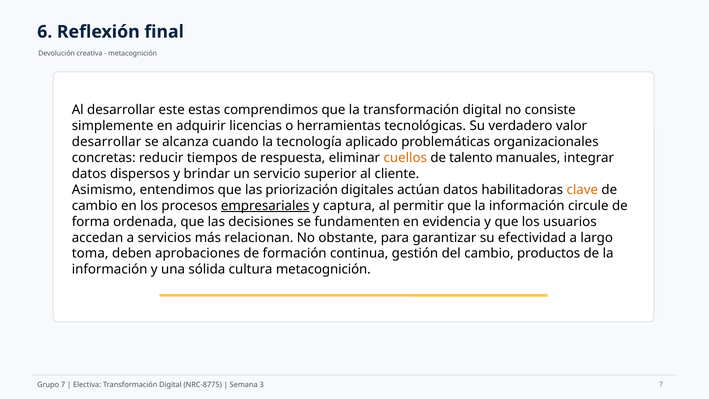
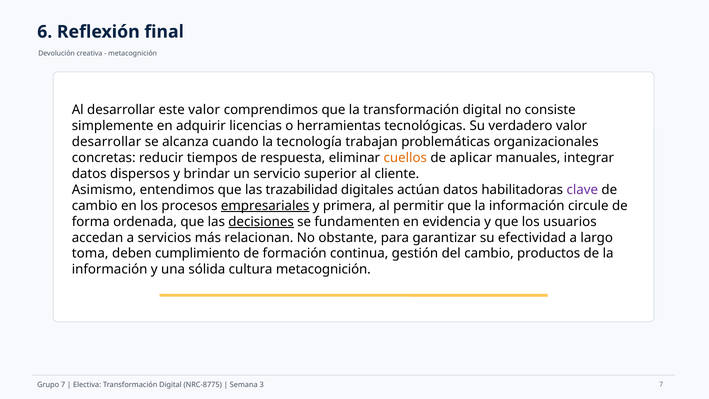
este estas: estas -> valor
aplicado: aplicado -> trabajan
talento: talento -> aplicar
priorización: priorización -> trazabilidad
clave colour: orange -> purple
captura: captura -> primera
decisiones underline: none -> present
aprobaciones: aprobaciones -> cumplimiento
